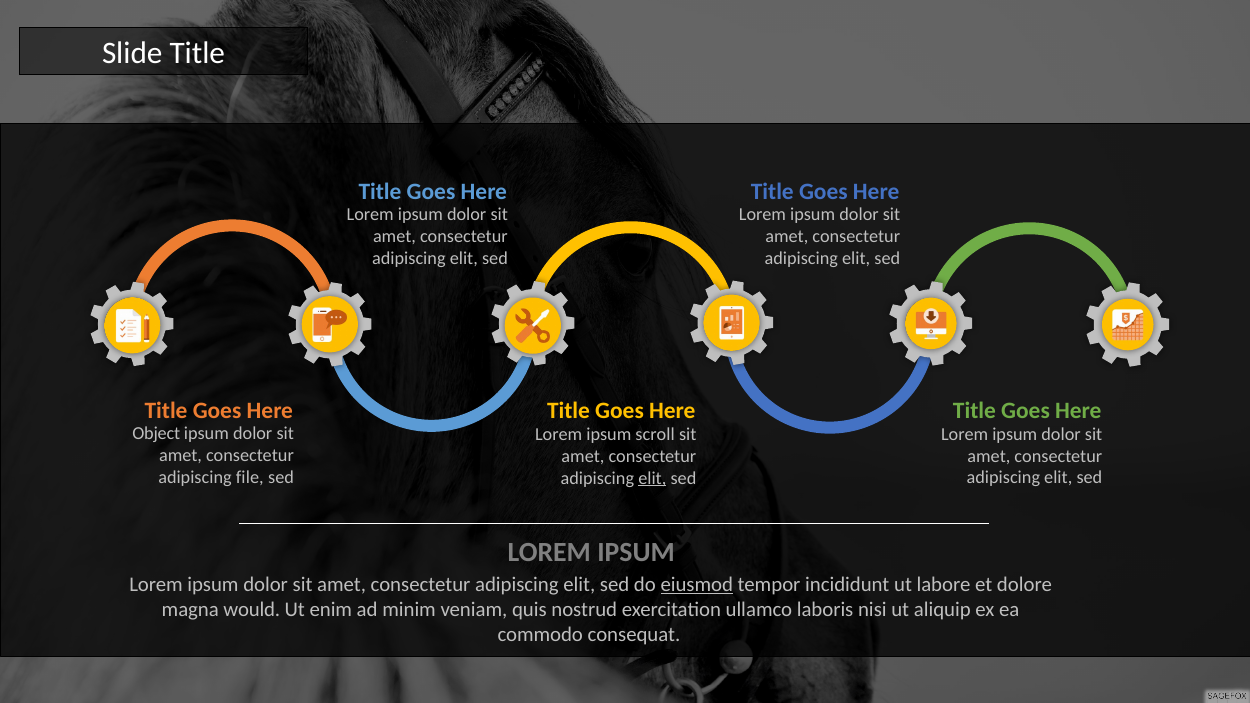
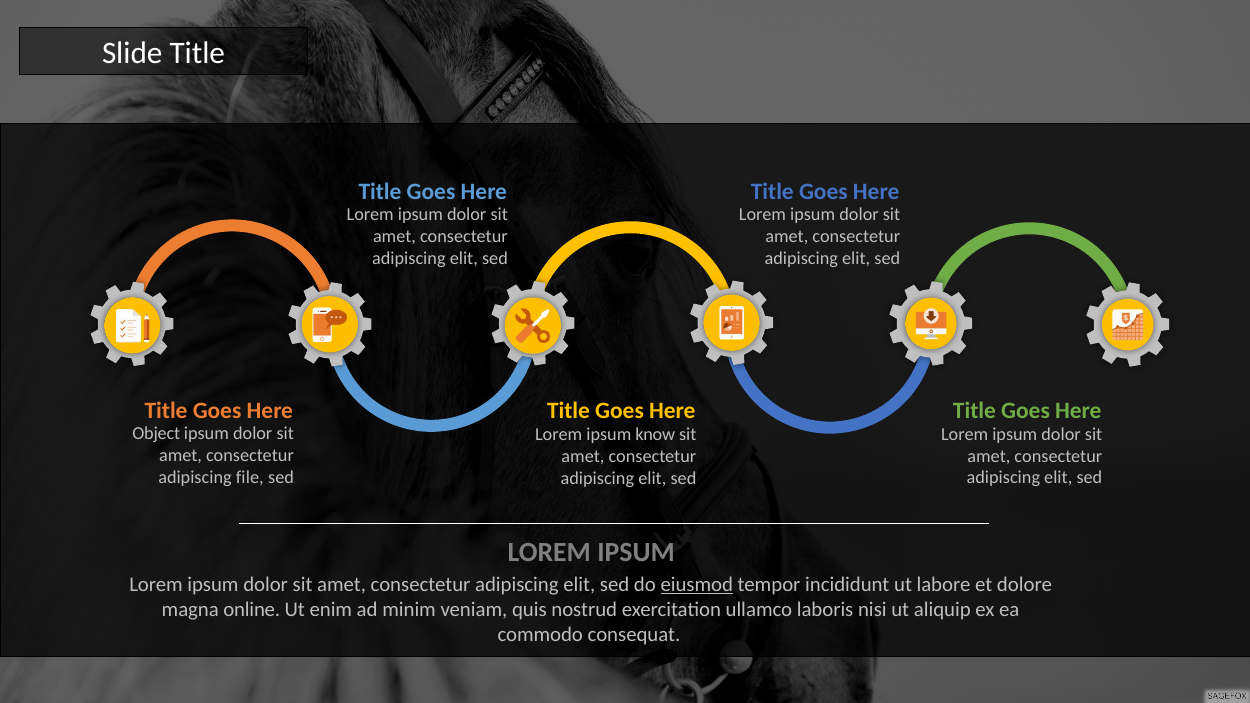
scroll: scroll -> know
elit at (652, 478) underline: present -> none
would: would -> online
